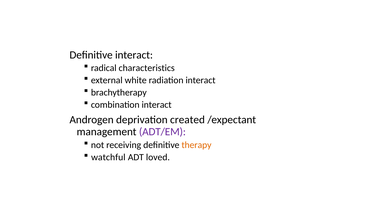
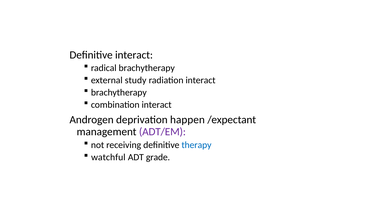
radical characteristics: characteristics -> brachytherapy
white: white -> study
created: created -> happen
therapy colour: orange -> blue
loved: loved -> grade
